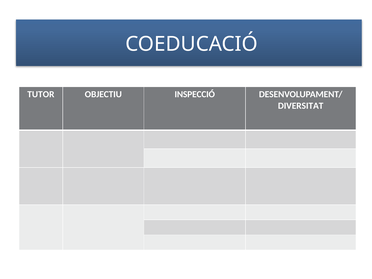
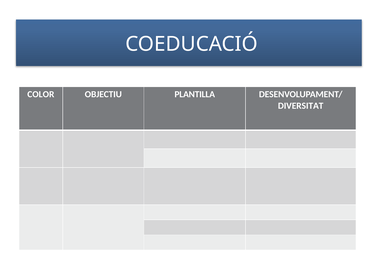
TUTOR: TUTOR -> COLOR
INSPECCIÓ: INSPECCIÓ -> PLANTILLA
